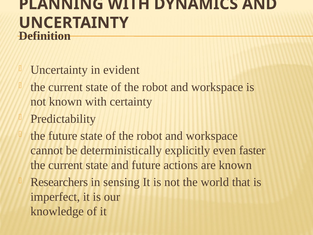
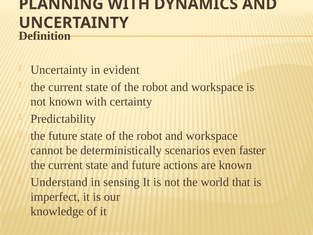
explicitly: explicitly -> scenarios
Researchers: Researchers -> Understand
